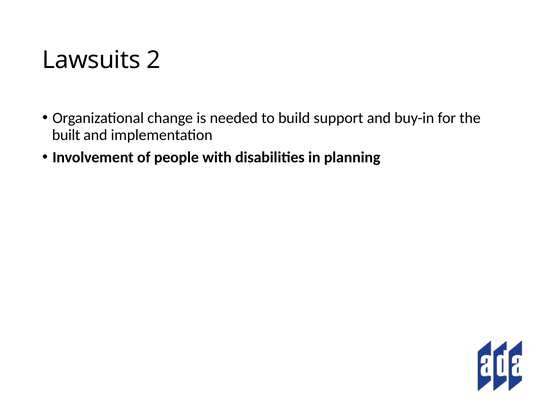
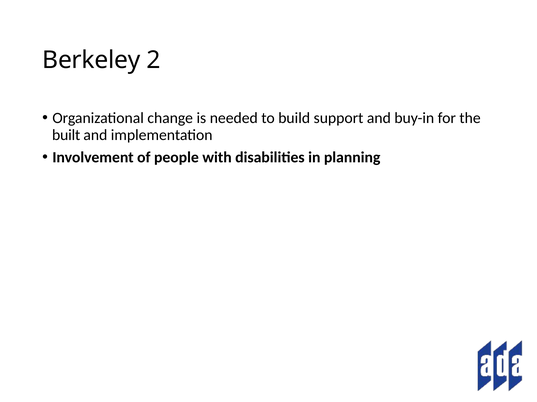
Lawsuits: Lawsuits -> Berkeley
